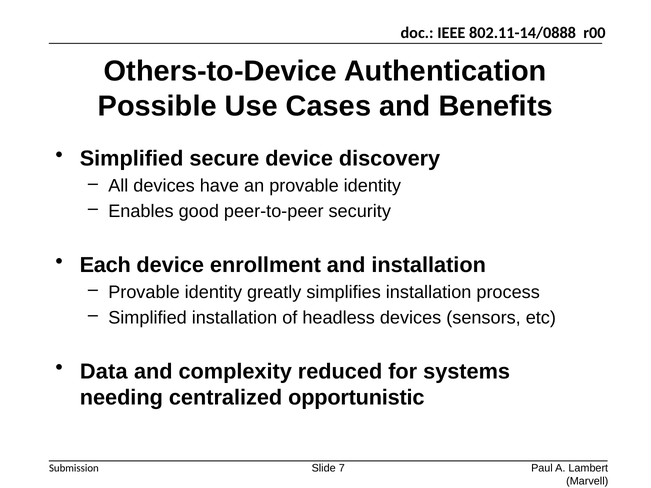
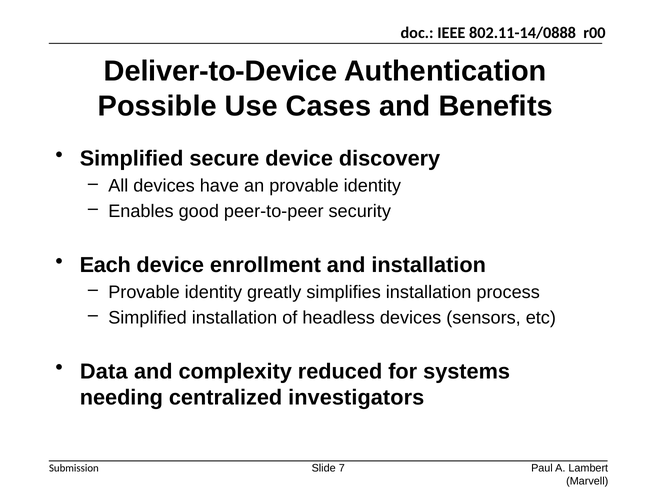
Others-to-Device: Others-to-Device -> Deliver-to-Device
opportunistic: opportunistic -> investigators
